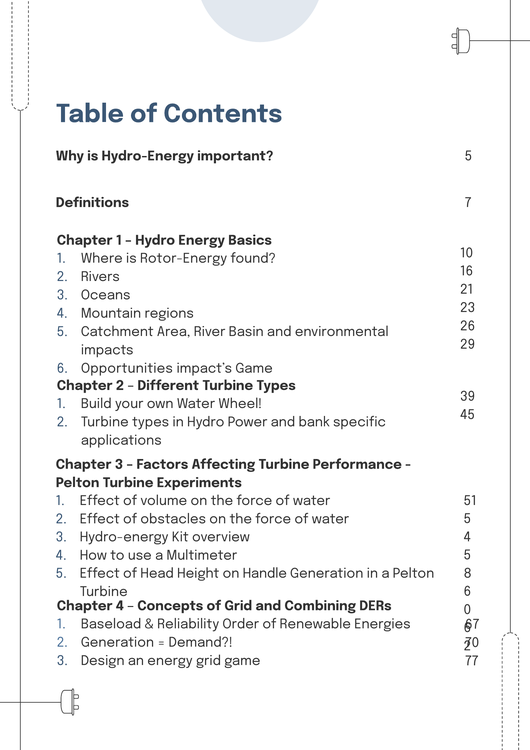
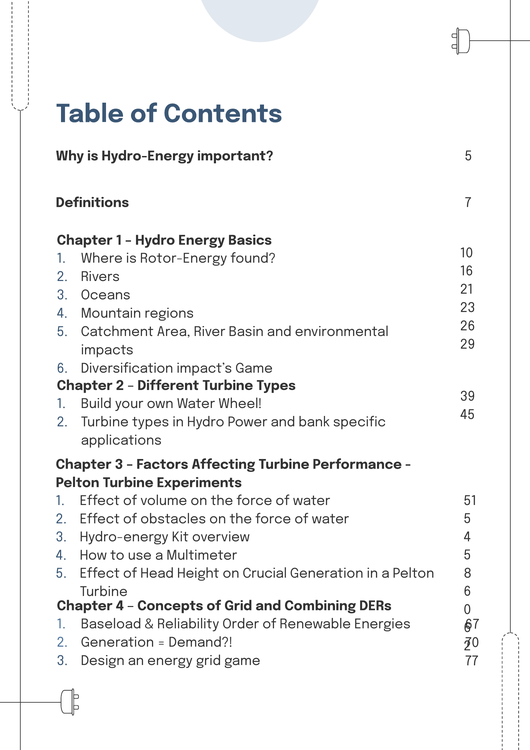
Opportunities: Opportunities -> Diversification
Handle: Handle -> Crucial
